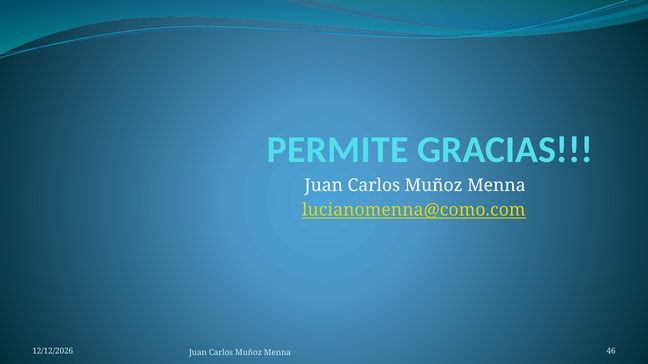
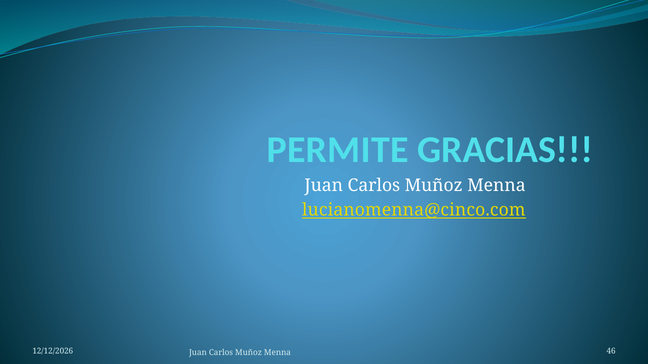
lucianomenna@como.com: lucianomenna@como.com -> lucianomenna@cinco.com
